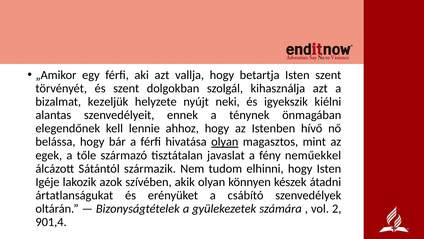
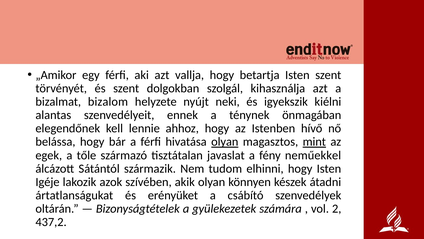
kezeljük: kezeljük -> bizalom
mint underline: none -> present
901,4: 901,4 -> 437,2
